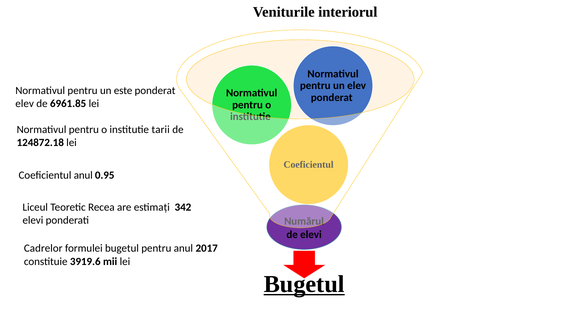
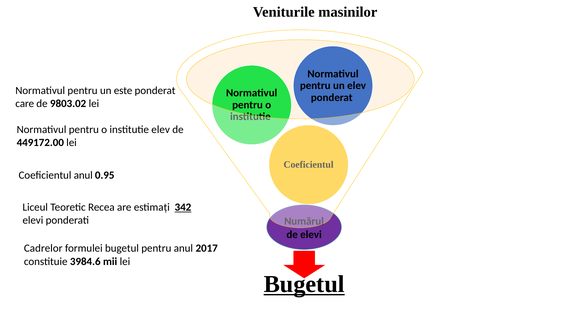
interiorul: interiorul -> masinilor
elev at (25, 104): elev -> care
6961.85: 6961.85 -> 9803.02
institutie tarii: tarii -> elev
124872.18: 124872.18 -> 449172.00
342 underline: none -> present
3919.6: 3919.6 -> 3984.6
